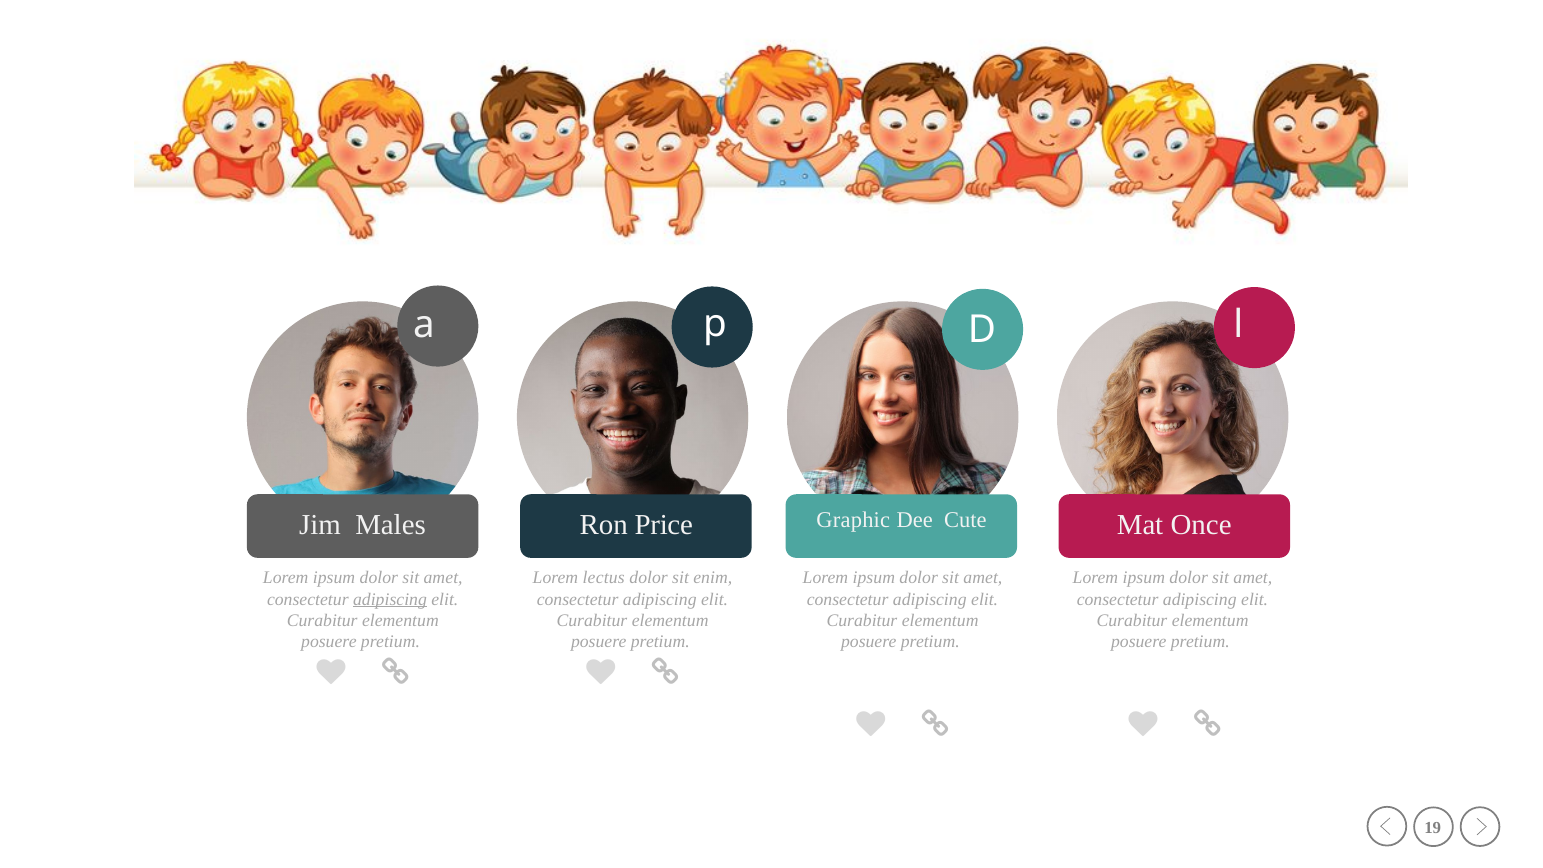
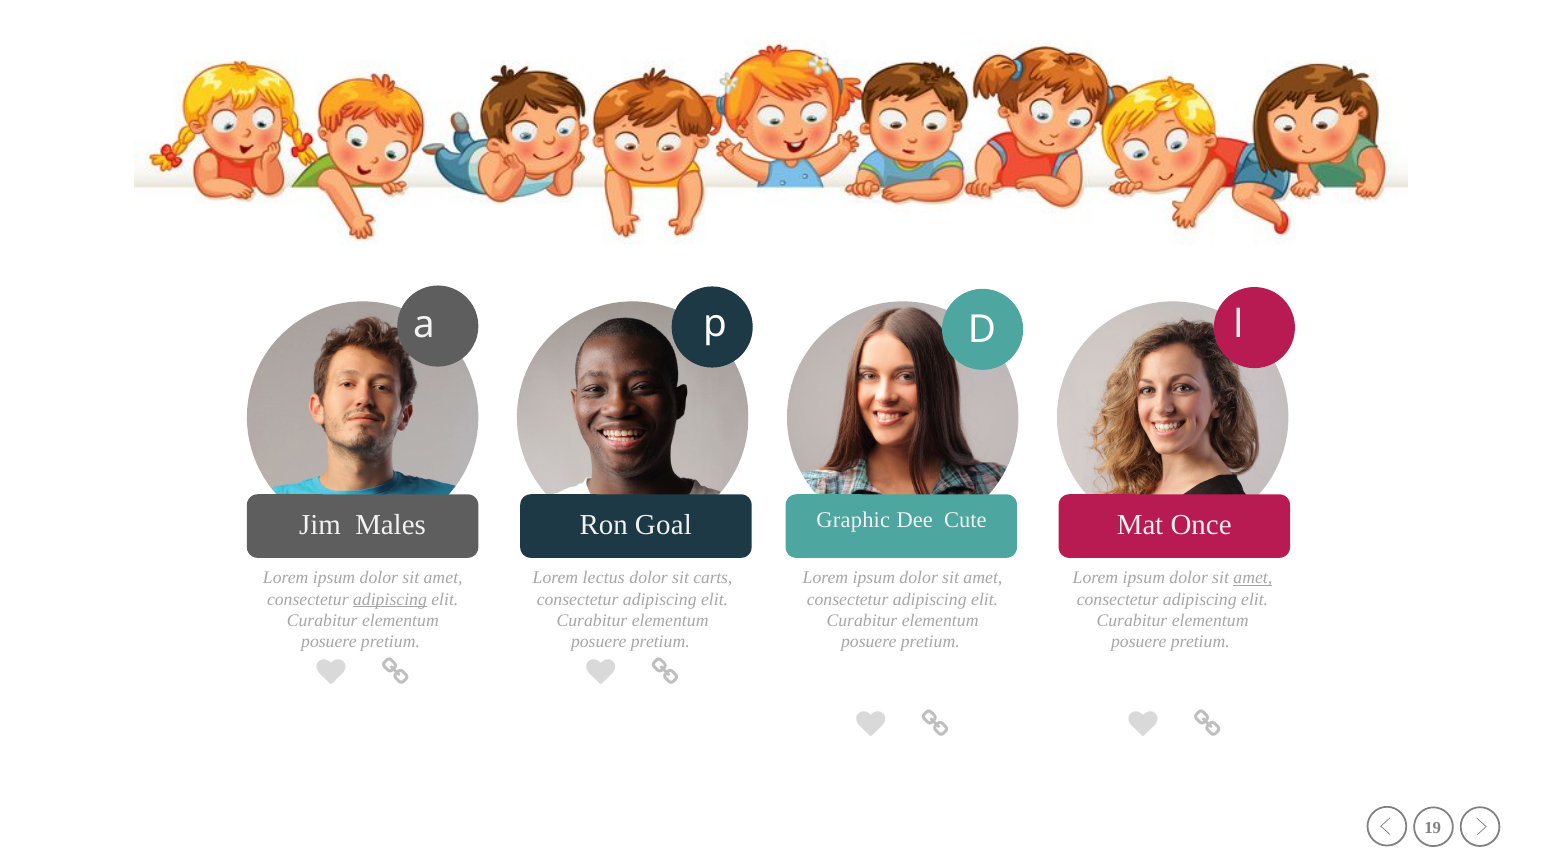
Price: Price -> Goal
enim: enim -> carts
amet at (1253, 578) underline: none -> present
